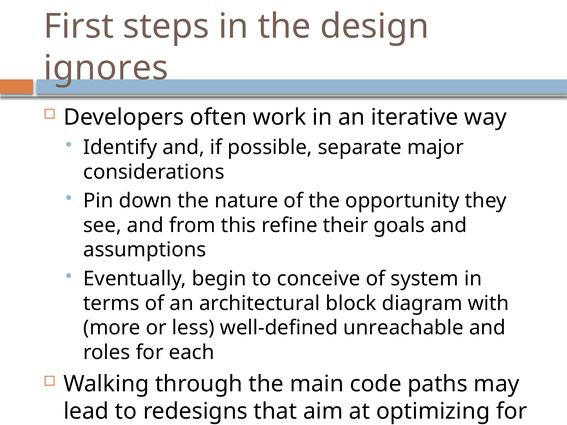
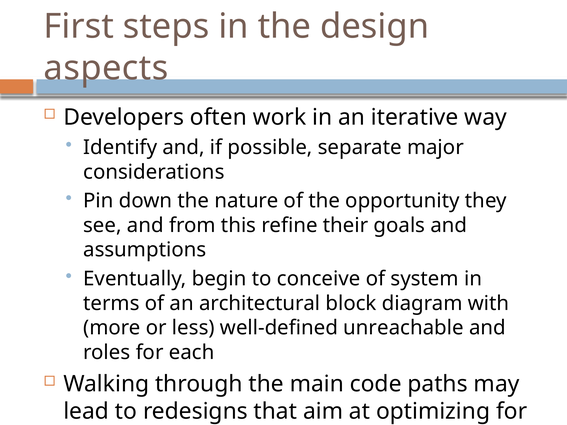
ignores: ignores -> aspects
